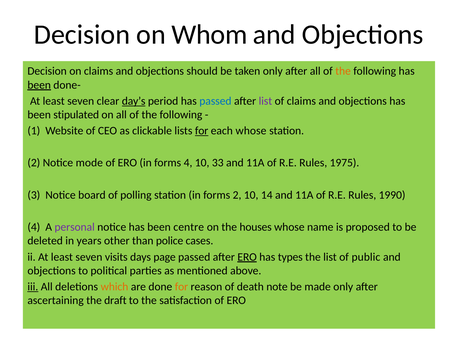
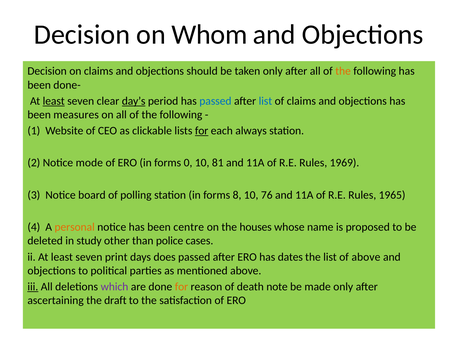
been at (39, 85) underline: present -> none
least at (54, 101) underline: none -> present
list at (265, 101) colour: purple -> blue
stipulated: stipulated -> measures
each whose: whose -> always
forms 4: 4 -> 0
33: 33 -> 81
1975: 1975 -> 1969
forms 2: 2 -> 8
14: 14 -> 76
1990: 1990 -> 1965
personal colour: purple -> orange
years: years -> study
visits: visits -> print
page: page -> does
ERO at (247, 257) underline: present -> none
types: types -> dates
of public: public -> above
which colour: orange -> purple
